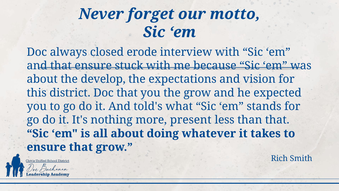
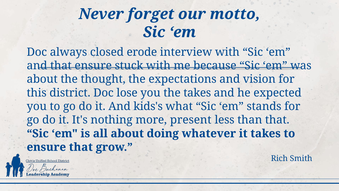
develop: develop -> thought
Doc that: that -> lose
the grow: grow -> takes
told's: told's -> kids's
